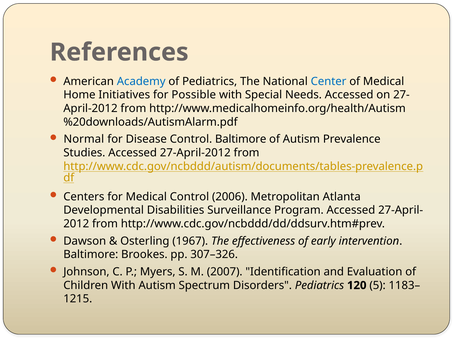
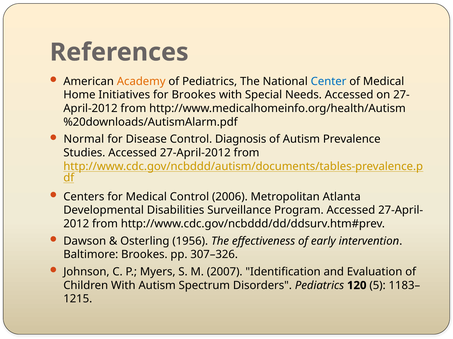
Academy colour: blue -> orange
for Possible: Possible -> Brookes
Control Baltimore: Baltimore -> Diagnosis
1967: 1967 -> 1956
